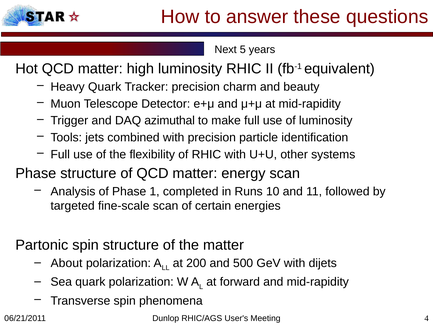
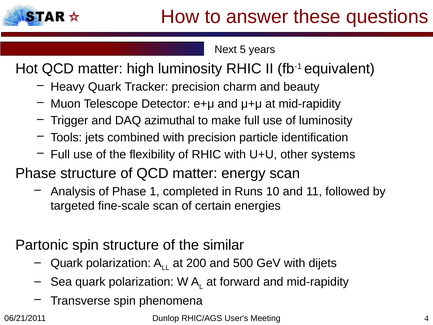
the matter: matter -> similar
About at (67, 263): About -> Quark
